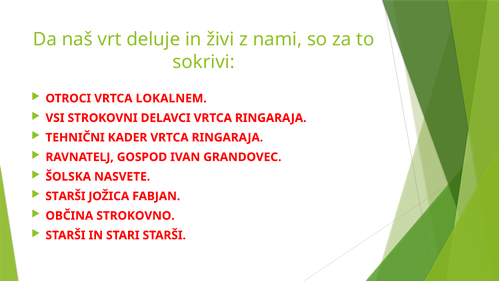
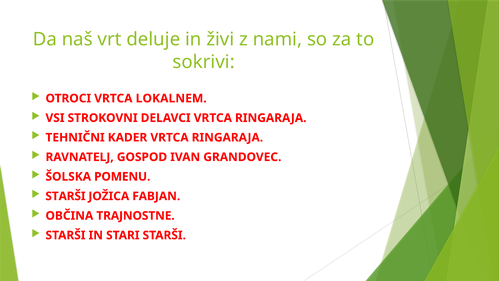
NASVETE: NASVETE -> POMENU
STROKOVNO: STROKOVNO -> TRAJNOSTNE
